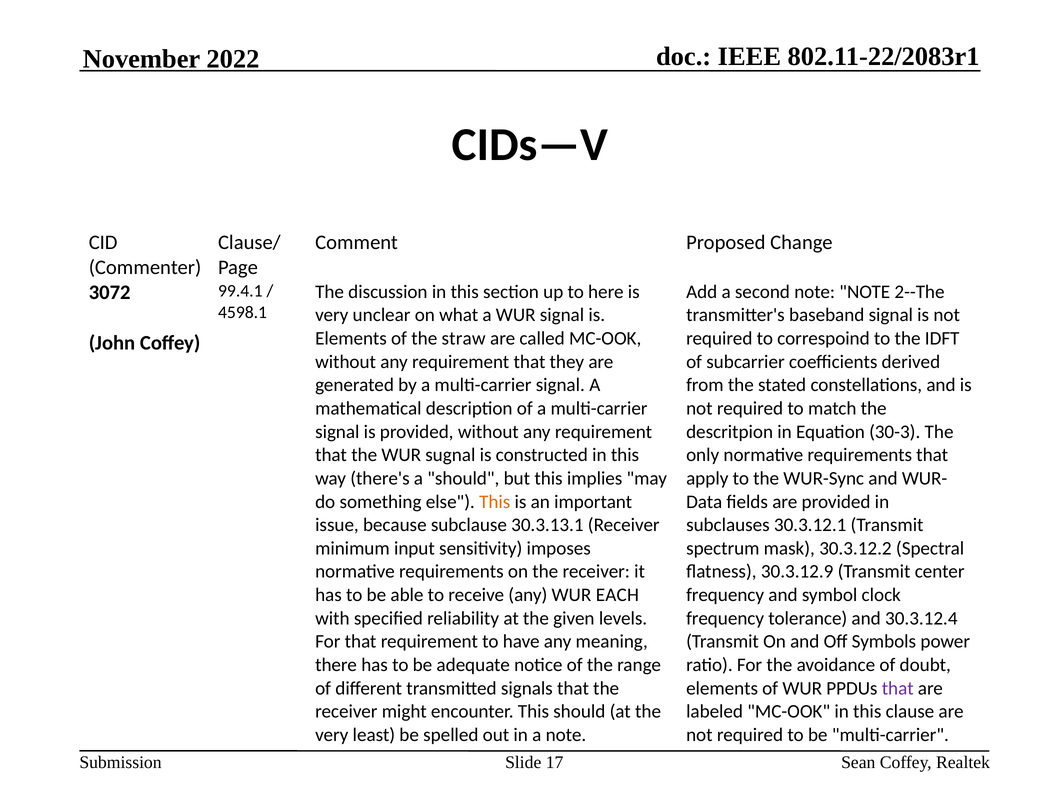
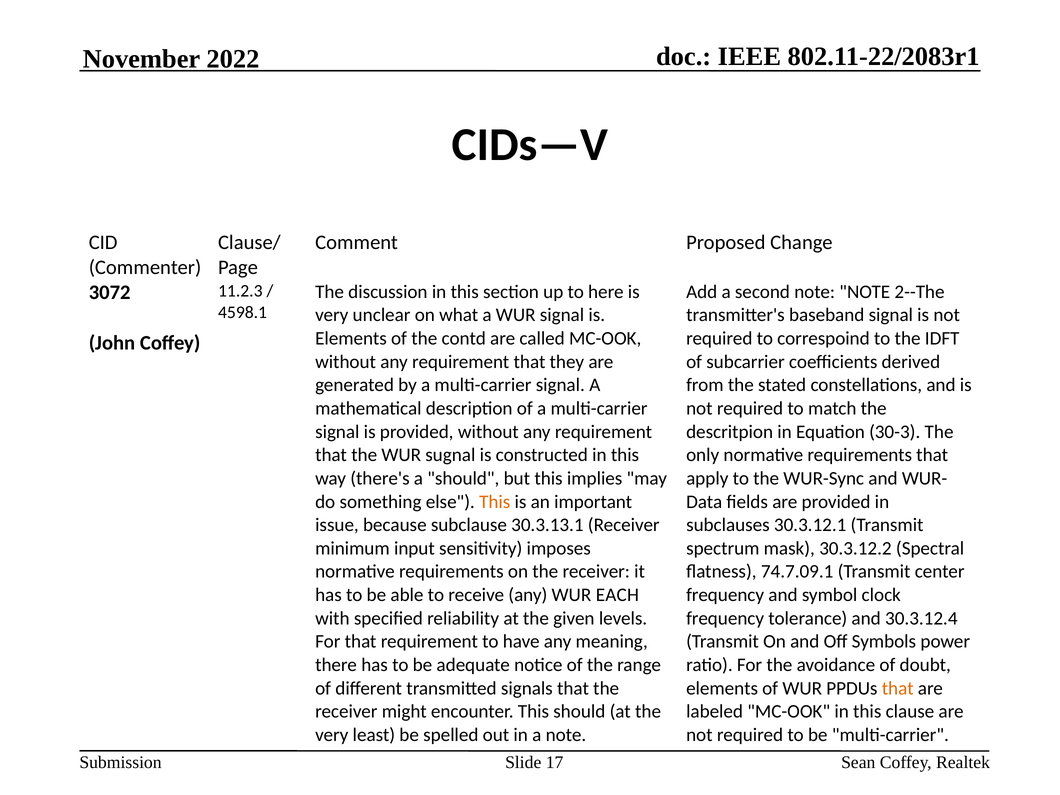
99.4.1: 99.4.1 -> 11.2.3
straw: straw -> contd
30.3.12.9: 30.3.12.9 -> 74.7.09.1
that at (898, 688) colour: purple -> orange
